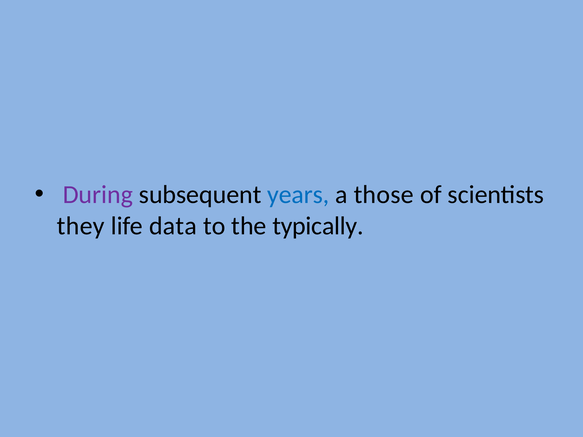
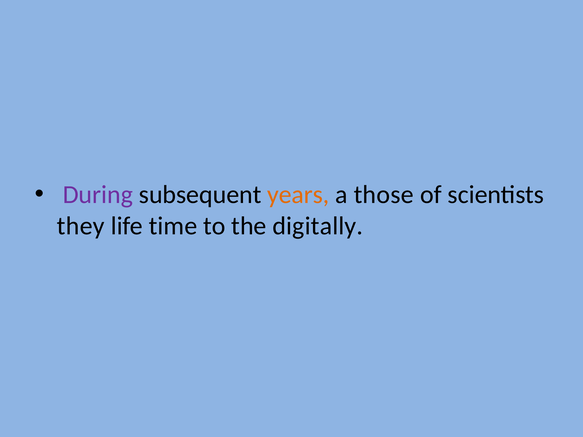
years colour: blue -> orange
data: data -> time
typically: typically -> digitally
